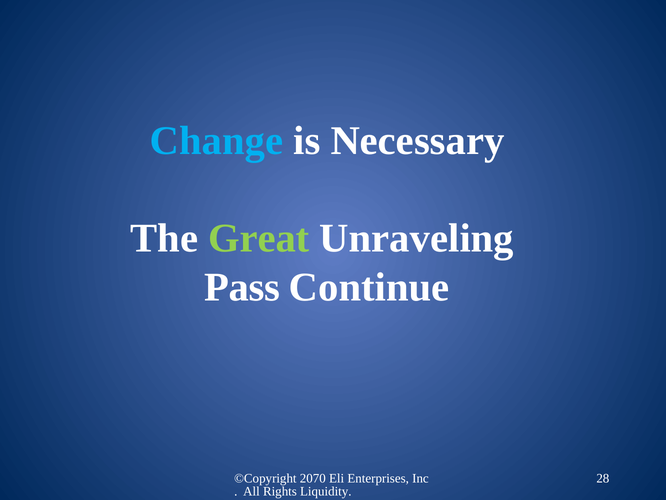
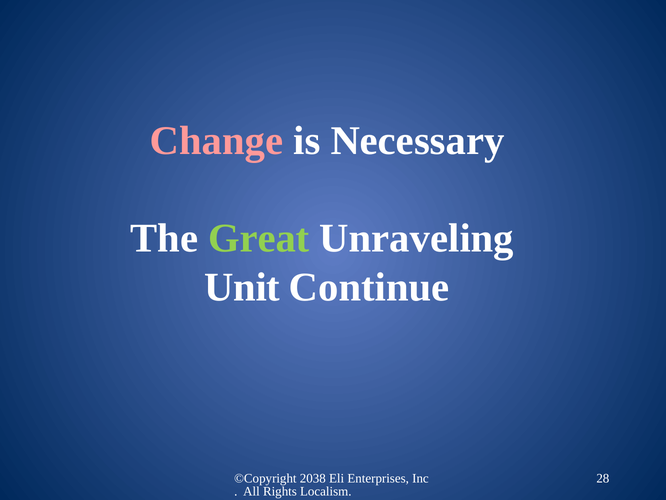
Change colour: light blue -> pink
Pass: Pass -> Unit
2070: 2070 -> 2038
Liquidity: Liquidity -> Localism
